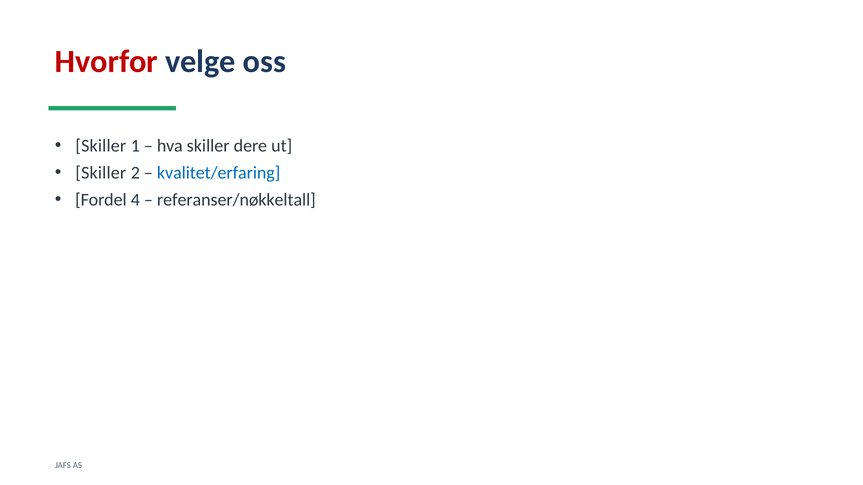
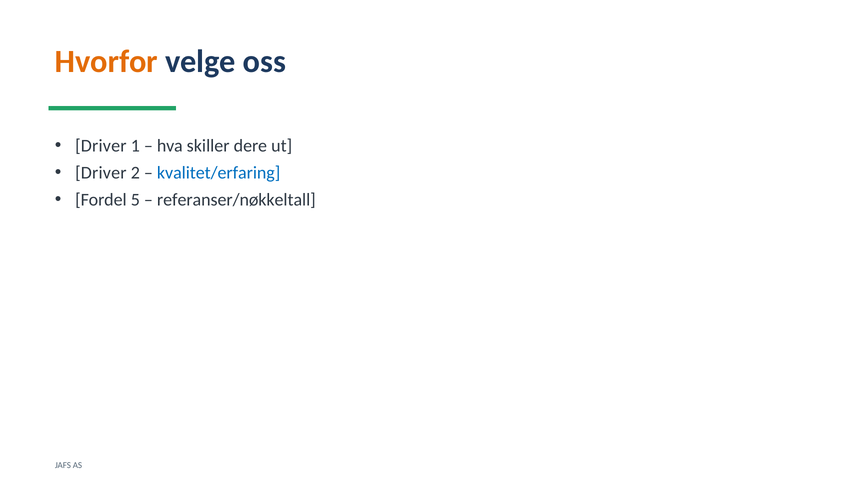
Hvorfor colour: red -> orange
Skiller at (101, 146): Skiller -> Driver
Skiller at (101, 173): Skiller -> Driver
4: 4 -> 5
